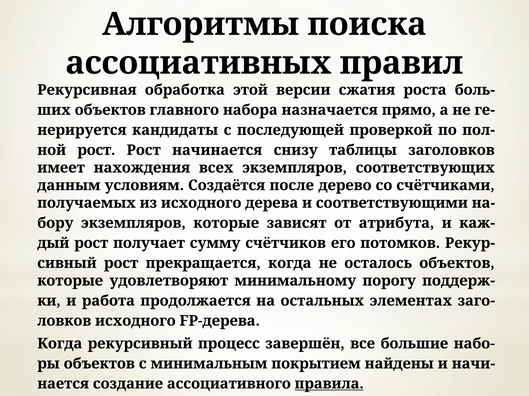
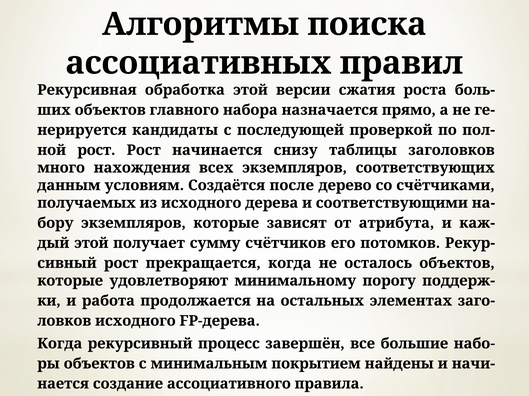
имеет: имеет -> много
рост at (91, 243): рост -> этой
правила underline: present -> none
